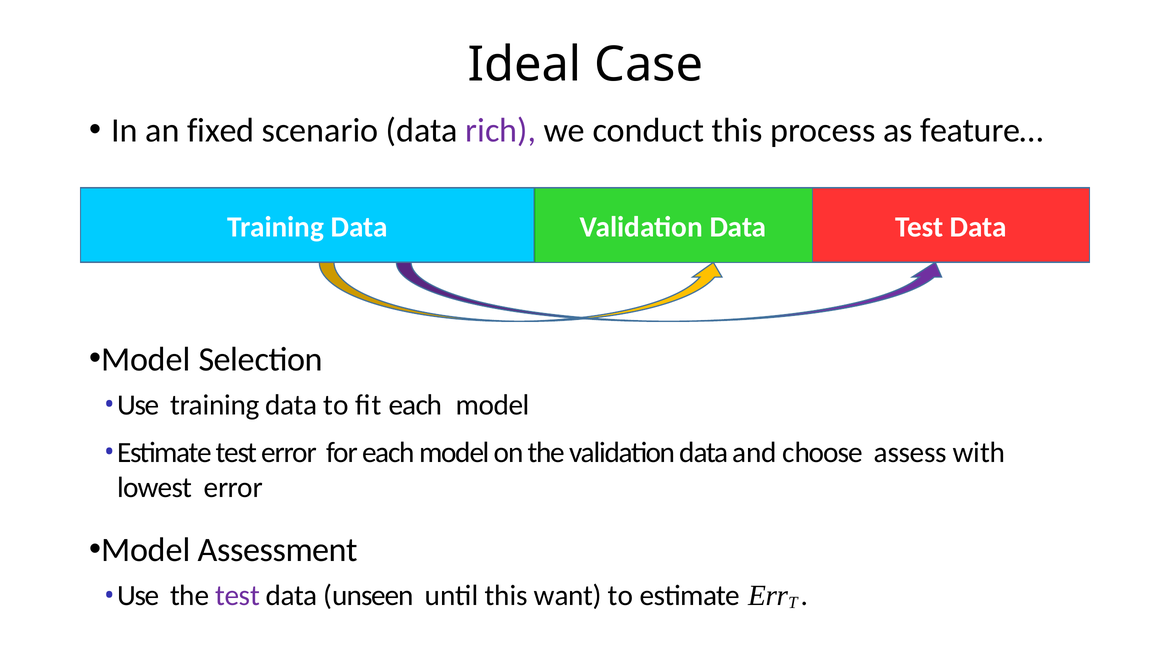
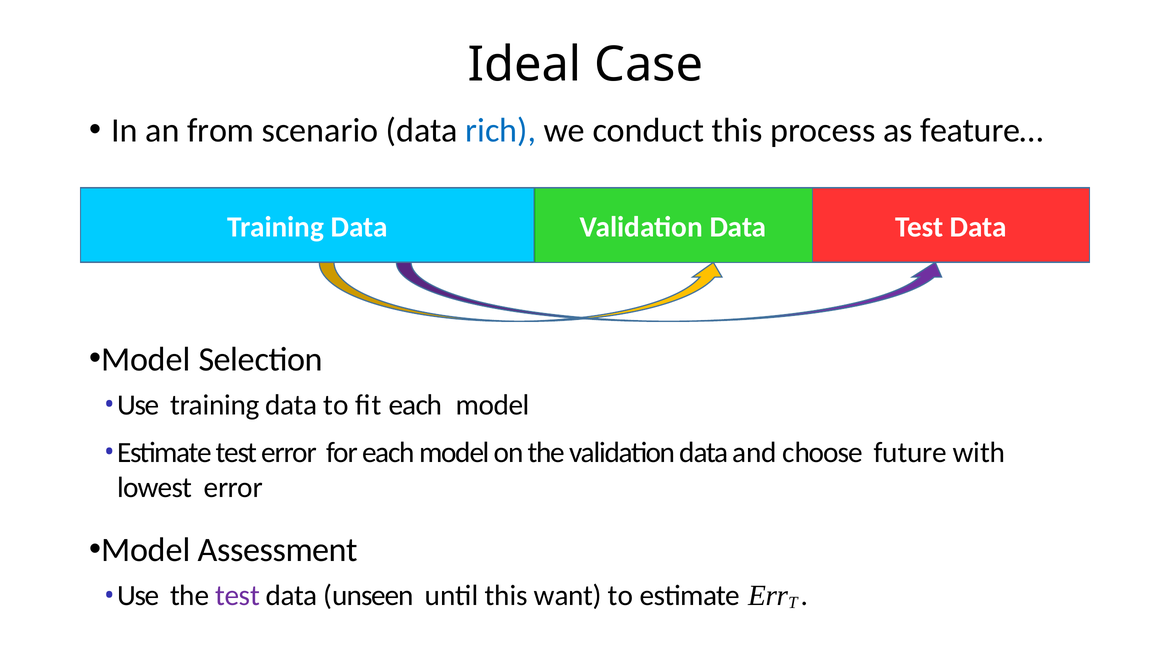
fixed: fixed -> from
rich colour: purple -> blue
assess: assess -> future
